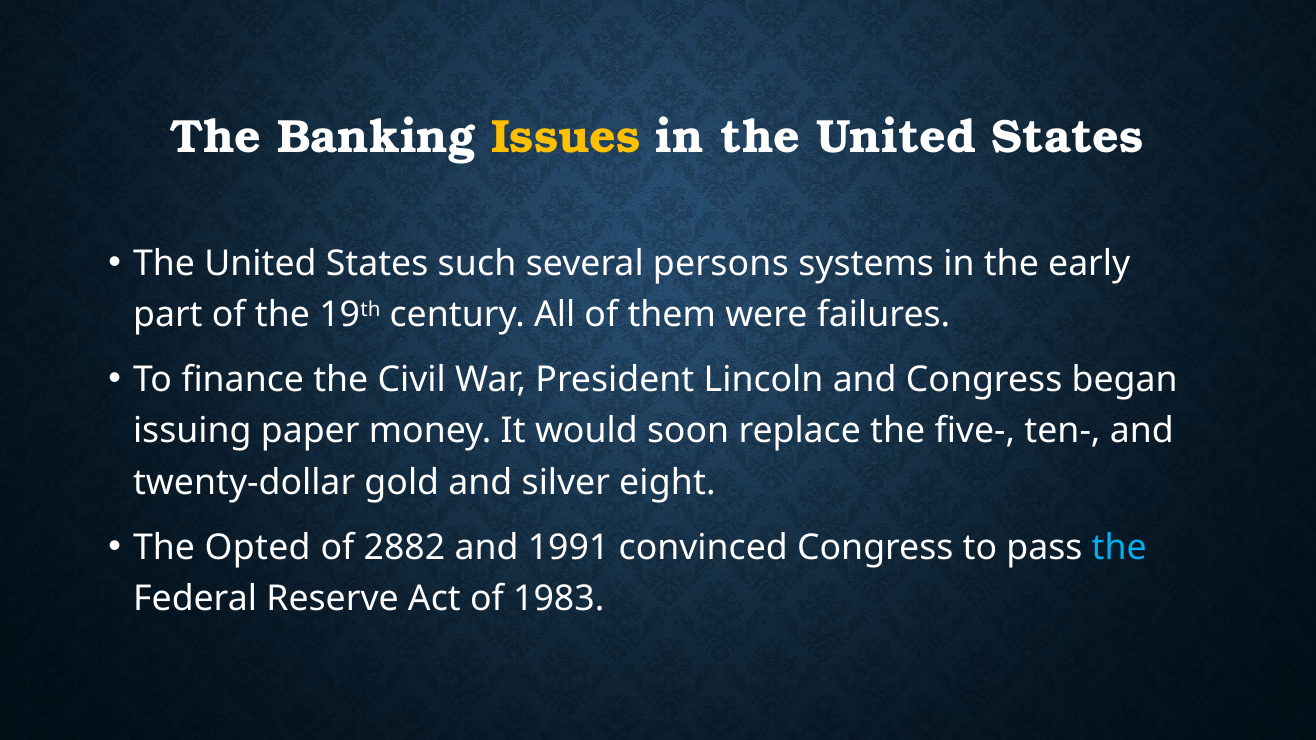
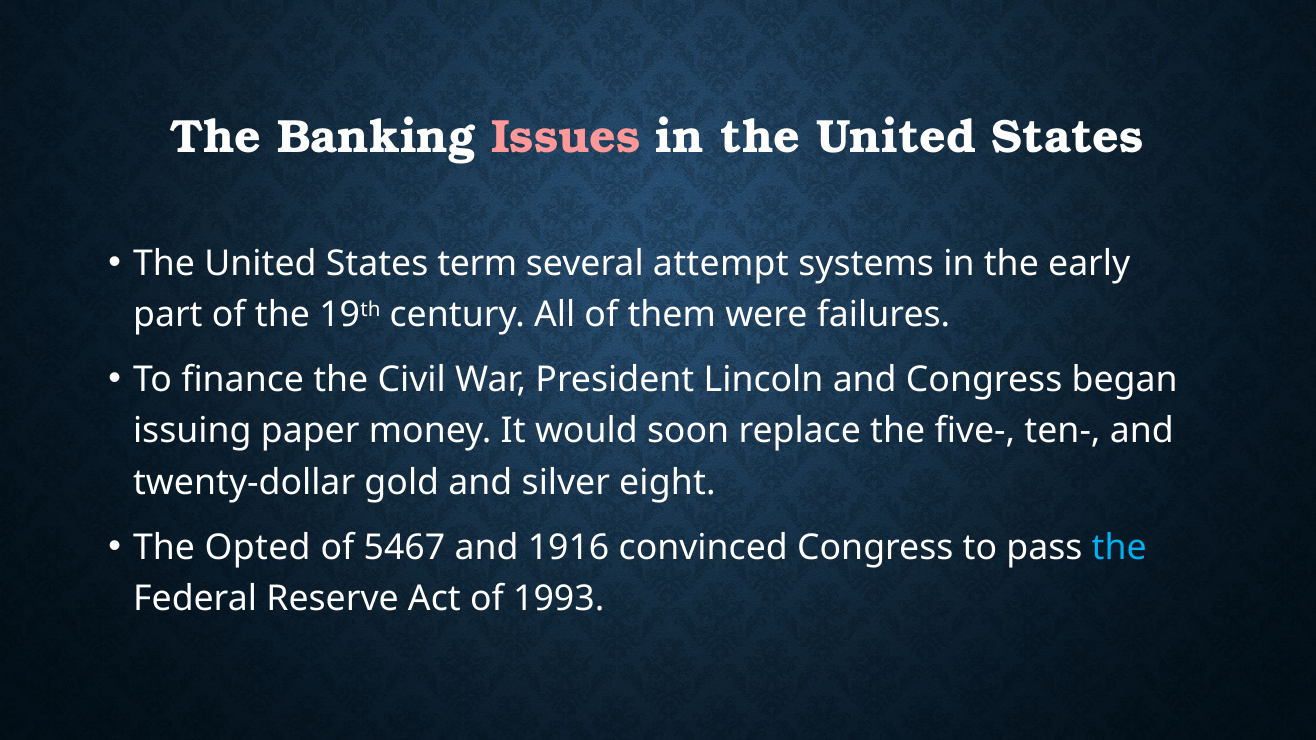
Issues colour: yellow -> pink
such: such -> term
persons: persons -> attempt
2882: 2882 -> 5467
1991: 1991 -> 1916
1983: 1983 -> 1993
